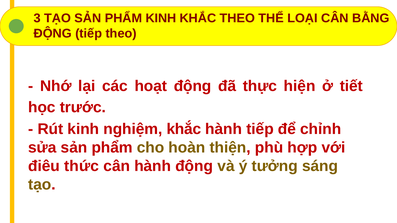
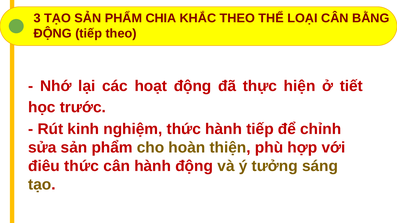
PHẨM KINH: KINH -> CHIA
nghiệm khắc: khắc -> thức
